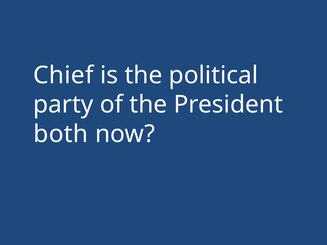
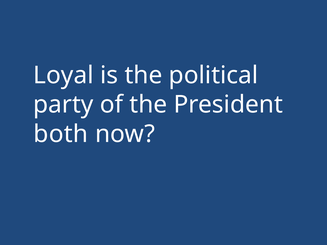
Chief: Chief -> Loyal
